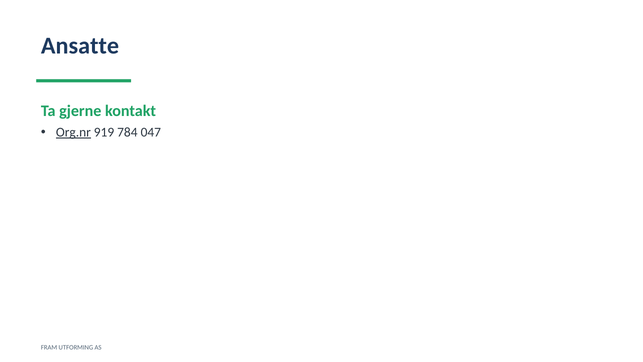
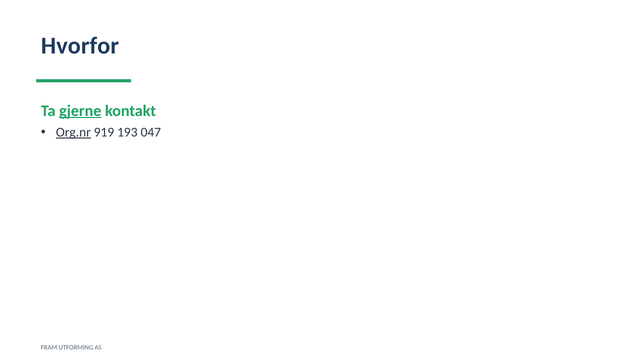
Ansatte: Ansatte -> Hvorfor
gjerne underline: none -> present
784: 784 -> 193
